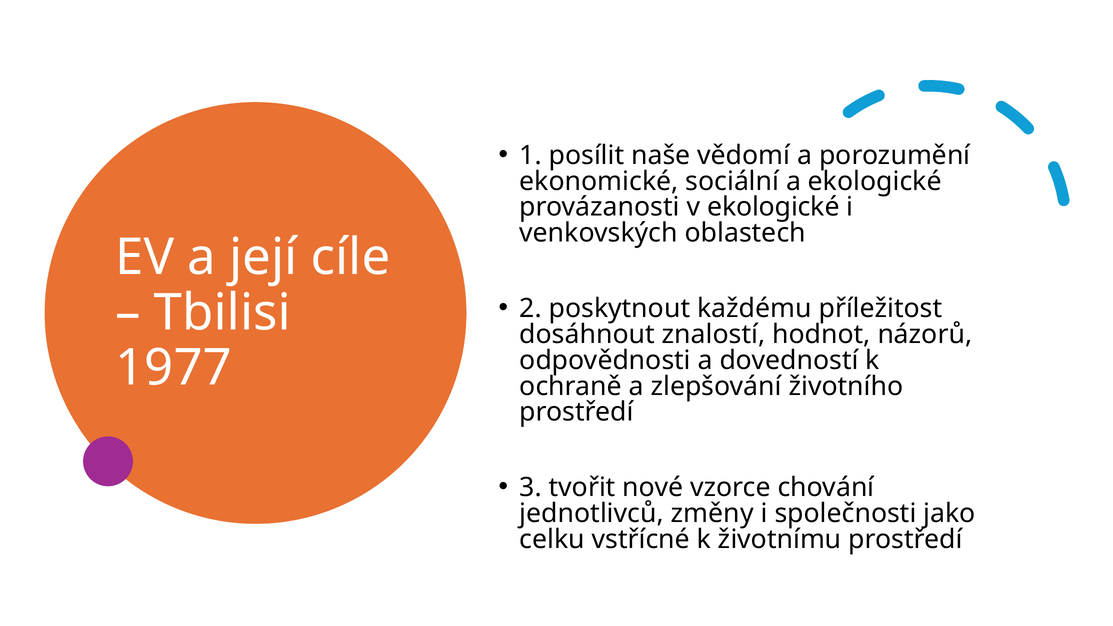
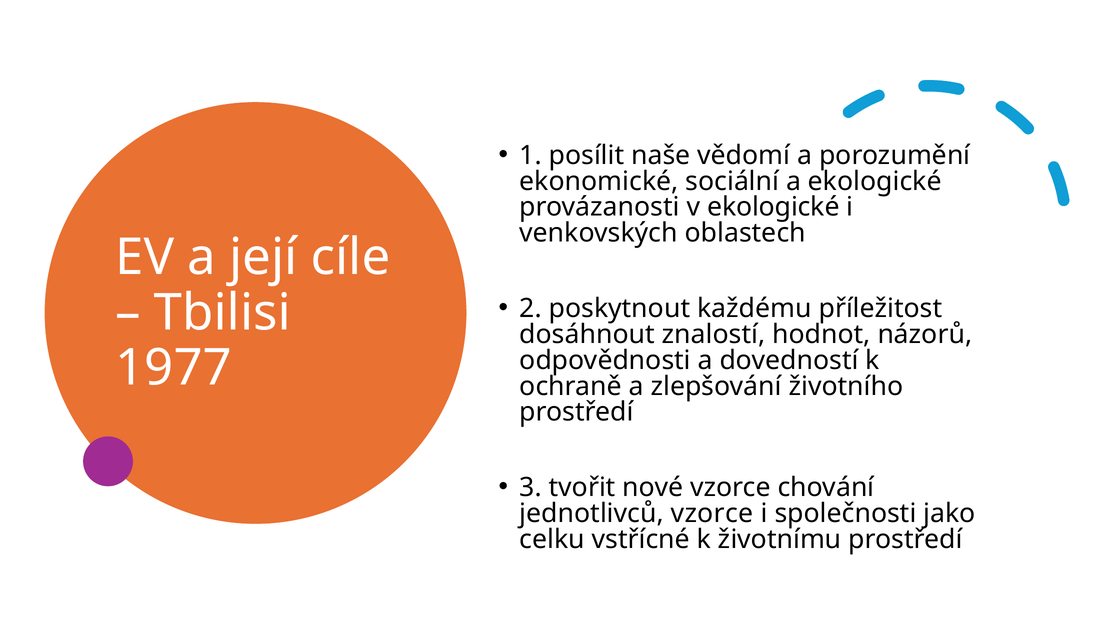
jednotlivců změny: změny -> vzorce
